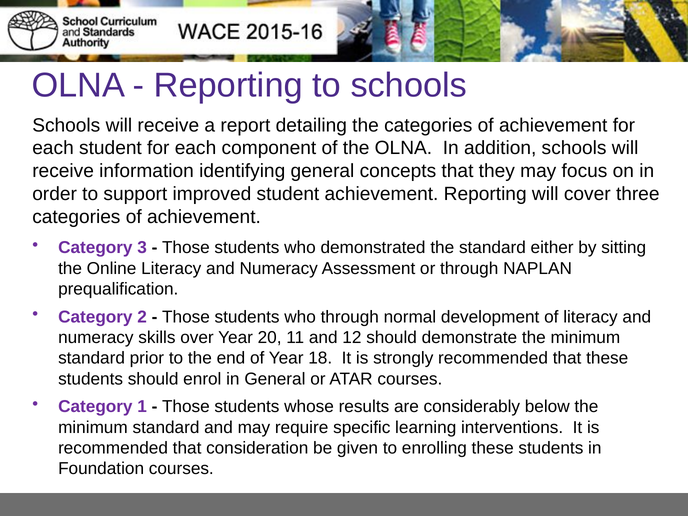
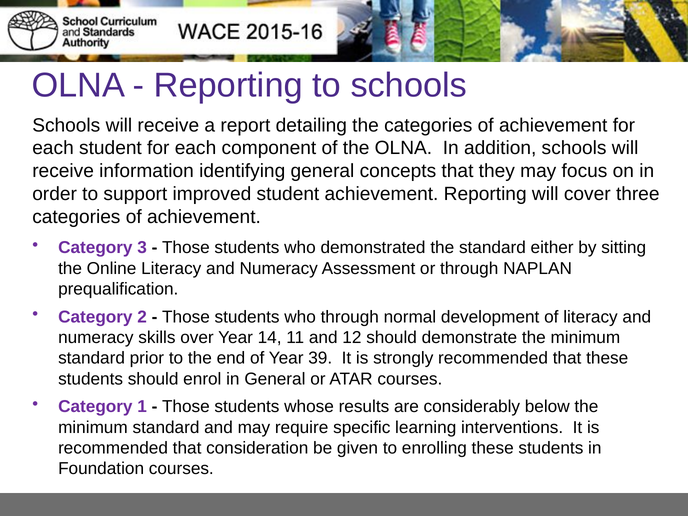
20: 20 -> 14
18: 18 -> 39
